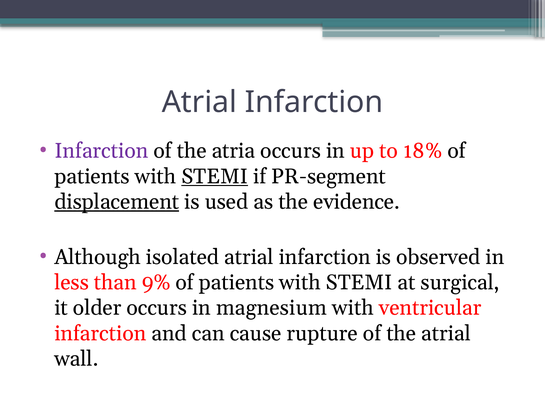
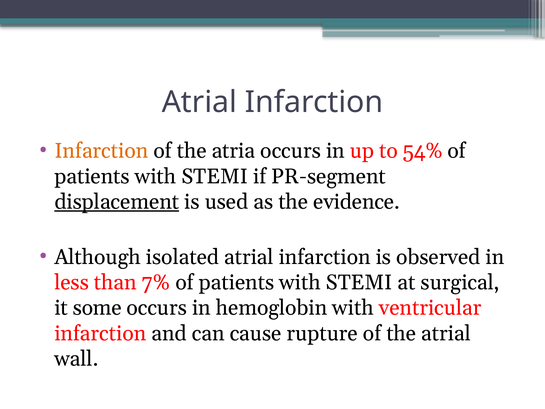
Infarction at (101, 151) colour: purple -> orange
18%: 18% -> 54%
STEMI at (215, 176) underline: present -> none
9%: 9% -> 7%
older: older -> some
magnesium: magnesium -> hemoglobin
